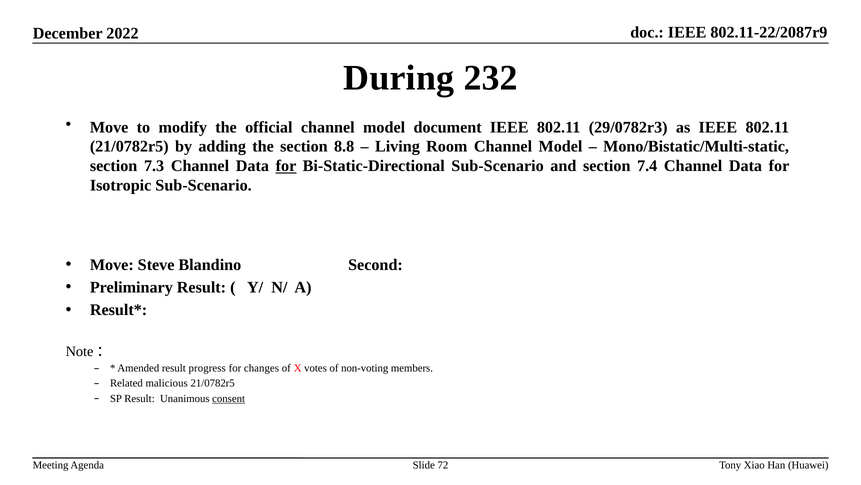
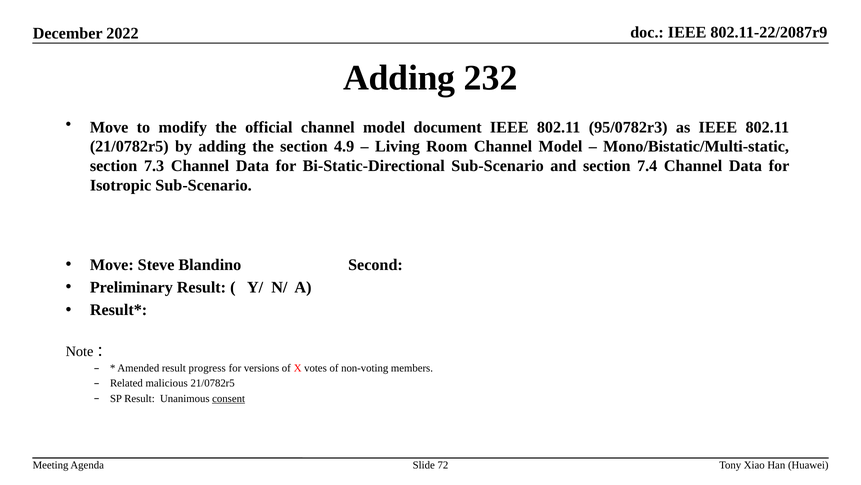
During at (399, 78): During -> Adding
29/0782r3: 29/0782r3 -> 95/0782r3
8.8: 8.8 -> 4.9
for at (286, 166) underline: present -> none
changes: changes -> versions
